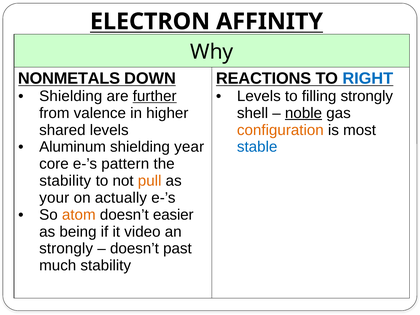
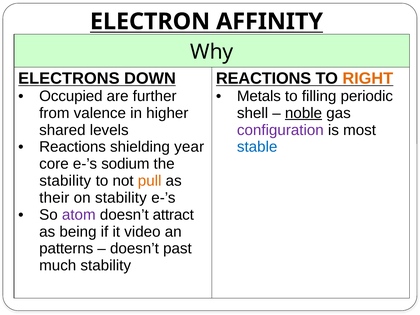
NONMETALS: NONMETALS -> ELECTRONS
RIGHT colour: blue -> orange
Shielding at (71, 96): Shielding -> Occupied
further underline: present -> none
Levels at (259, 96): Levels -> Metals
filling strongly: strongly -> periodic
configuration colour: orange -> purple
Aluminum at (73, 147): Aluminum -> Reactions
pattern: pattern -> sodium
your: your -> their
on actually: actually -> stability
atom colour: orange -> purple
easier: easier -> attract
strongly at (66, 249): strongly -> patterns
